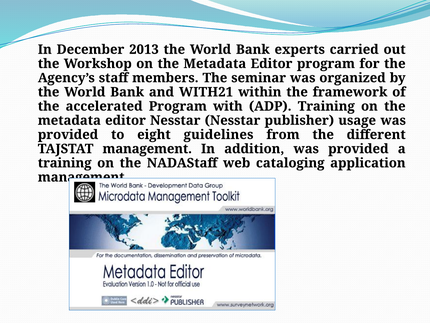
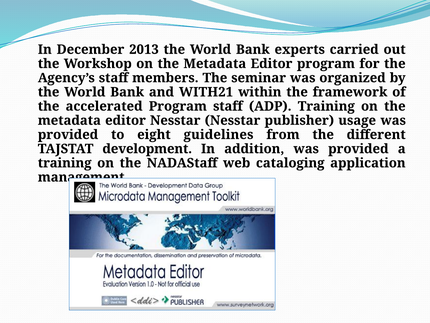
Program with: with -> staff
TAJSTAT management: management -> development
